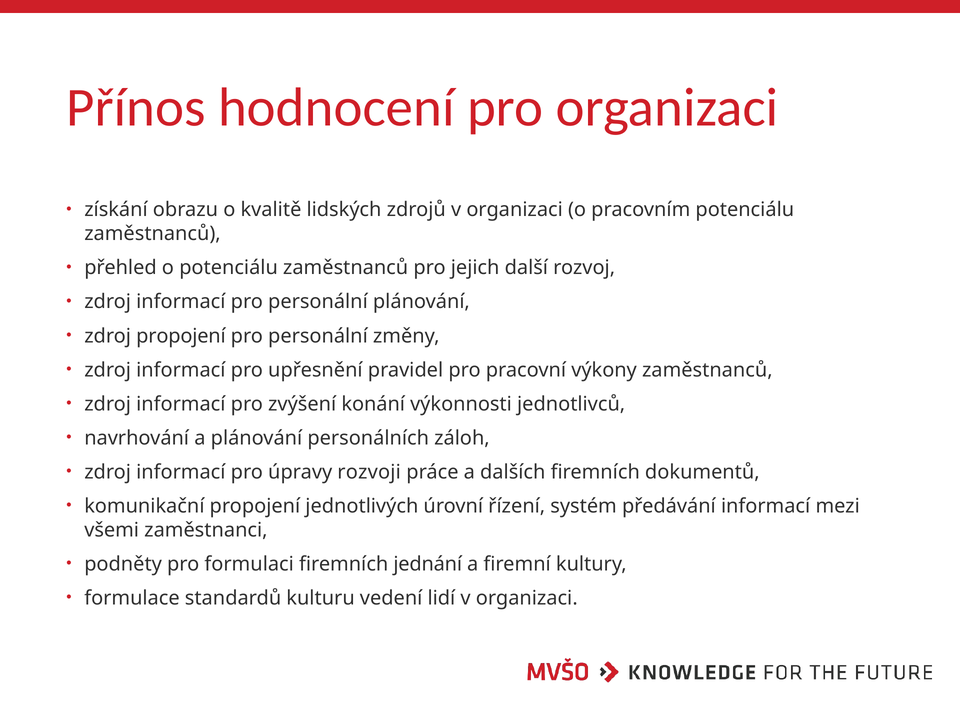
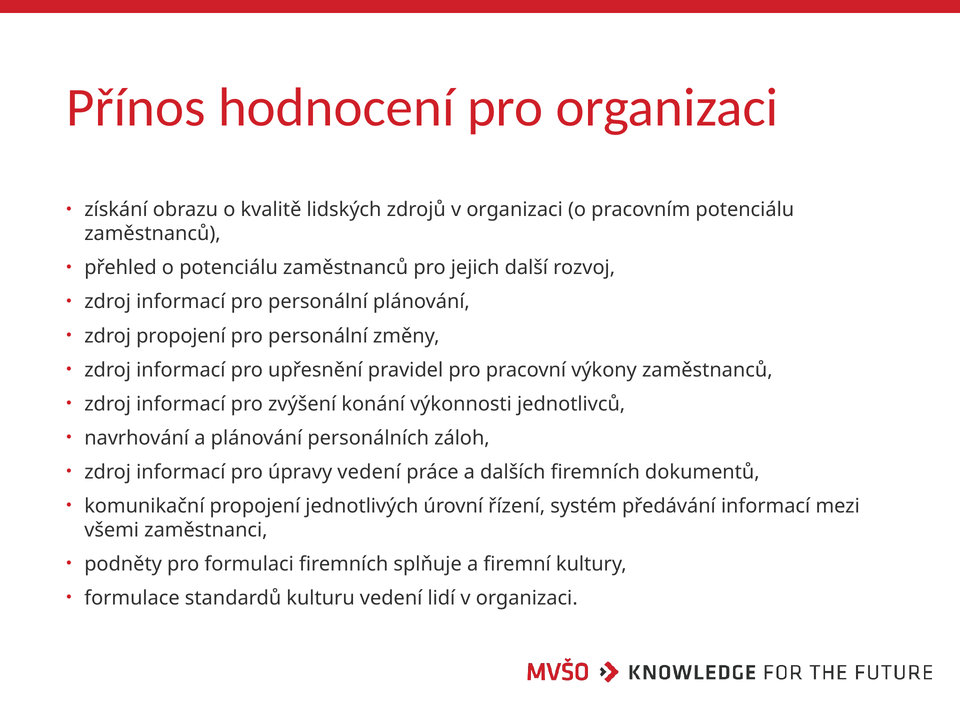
úpravy rozvoji: rozvoji -> vedení
jednání: jednání -> splňuje
